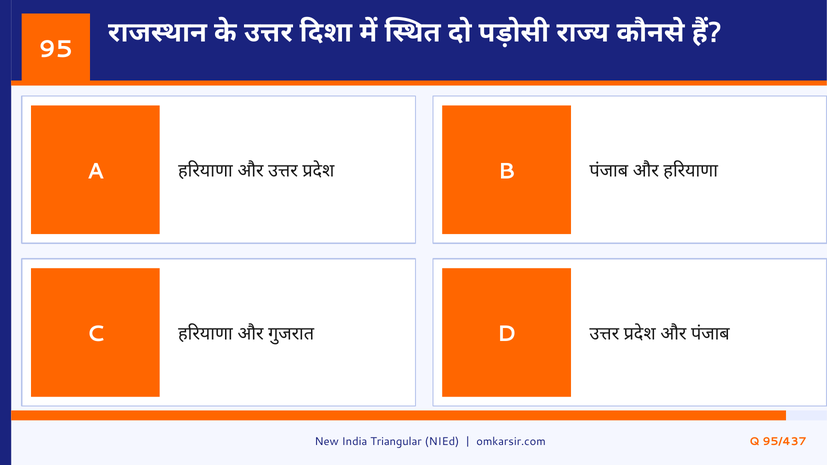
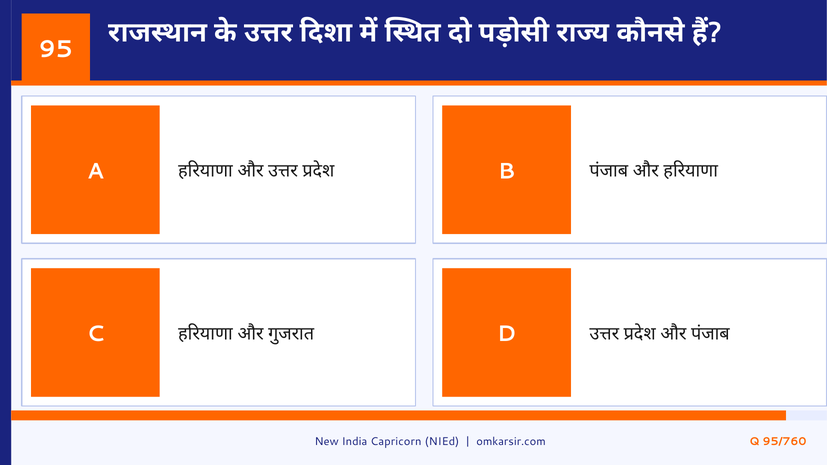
Triangular: Triangular -> Capricorn
95/437: 95/437 -> 95/760
